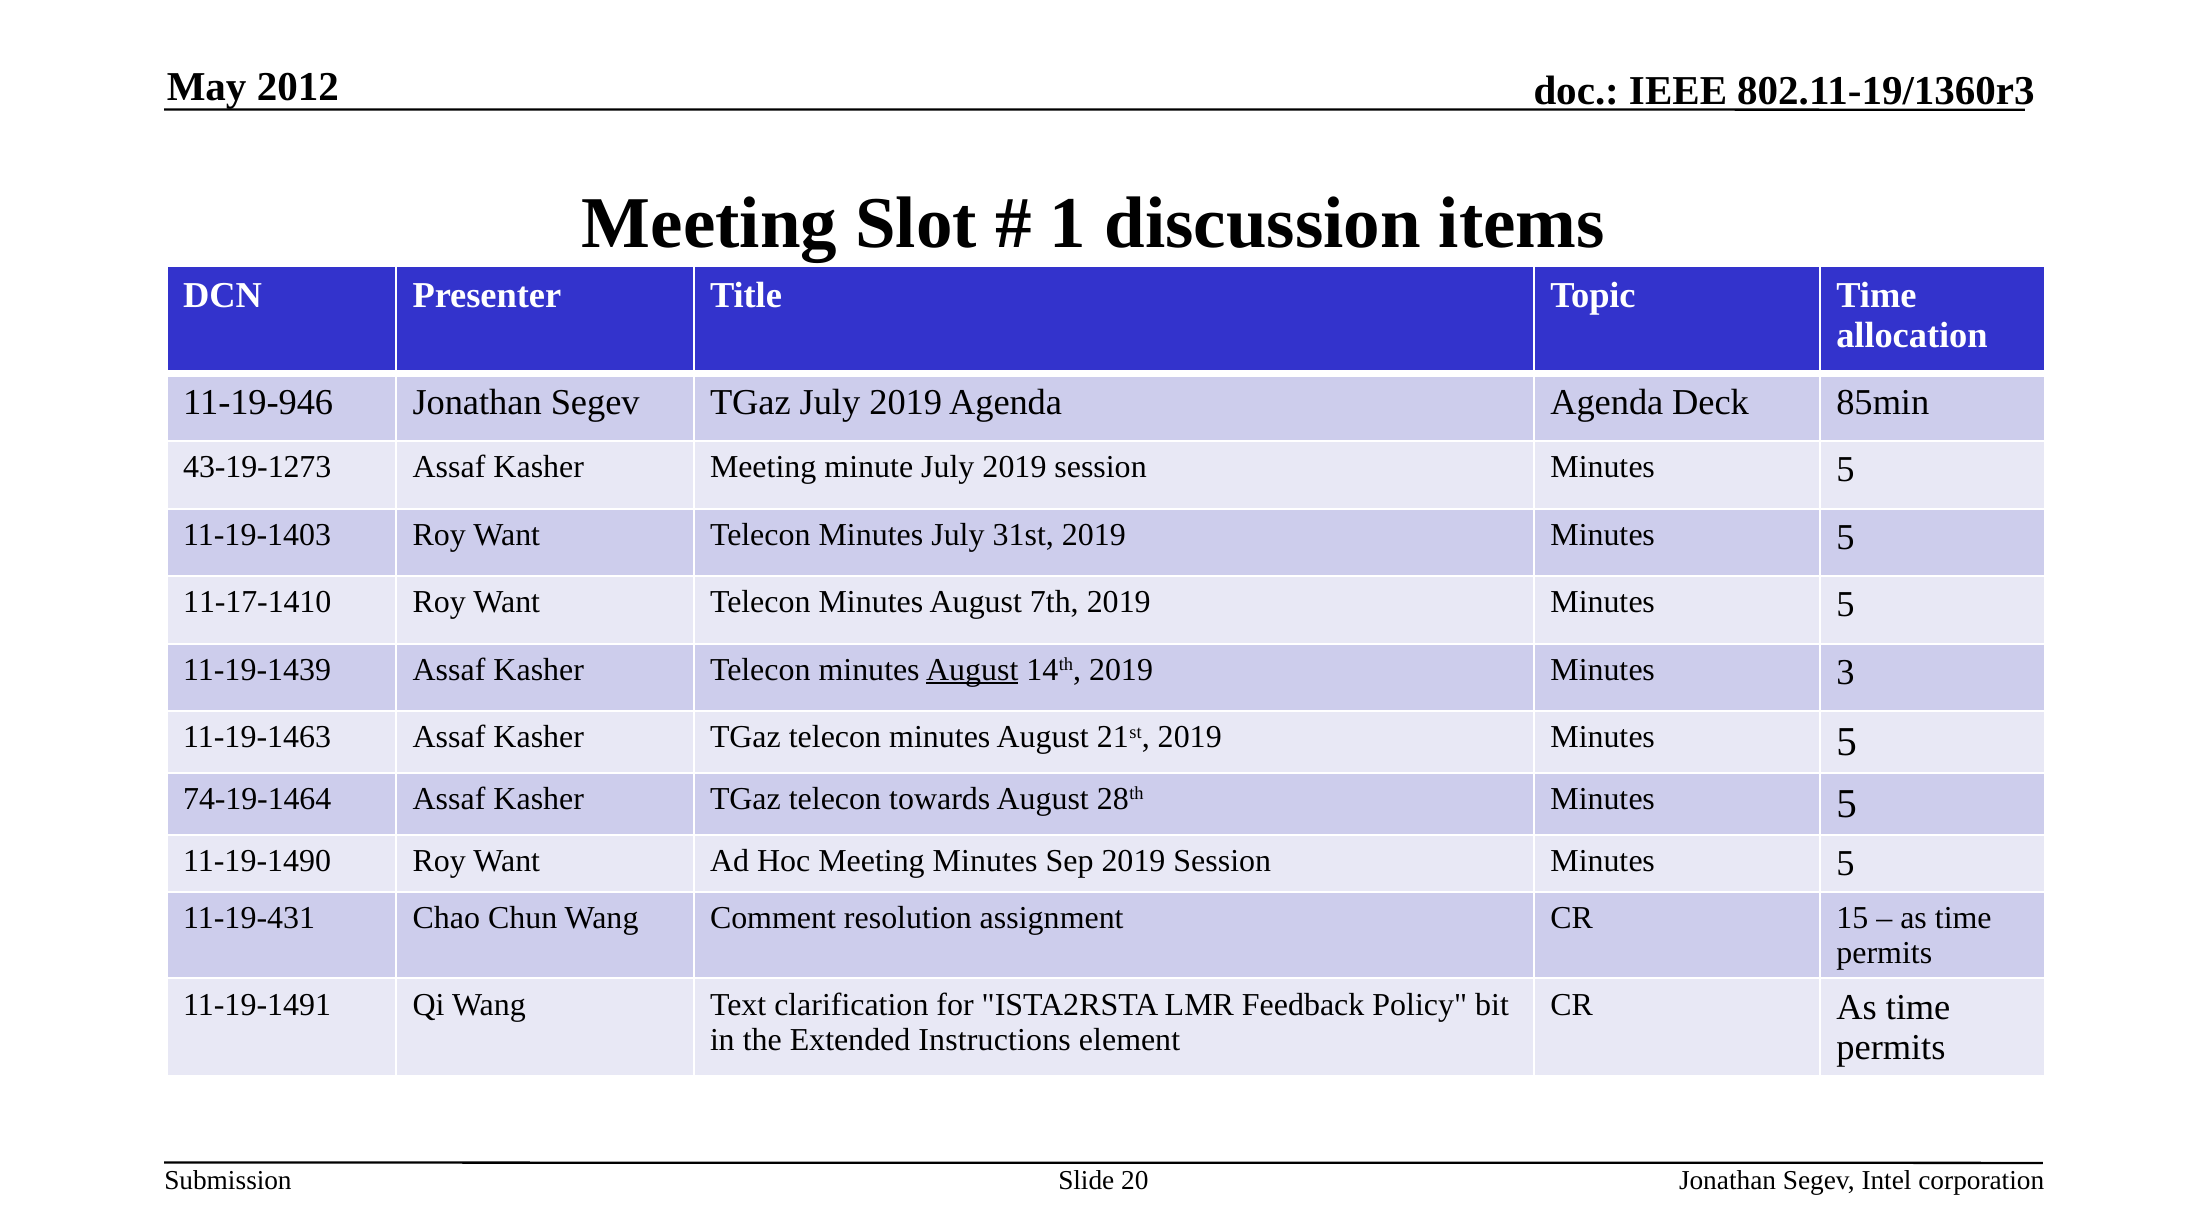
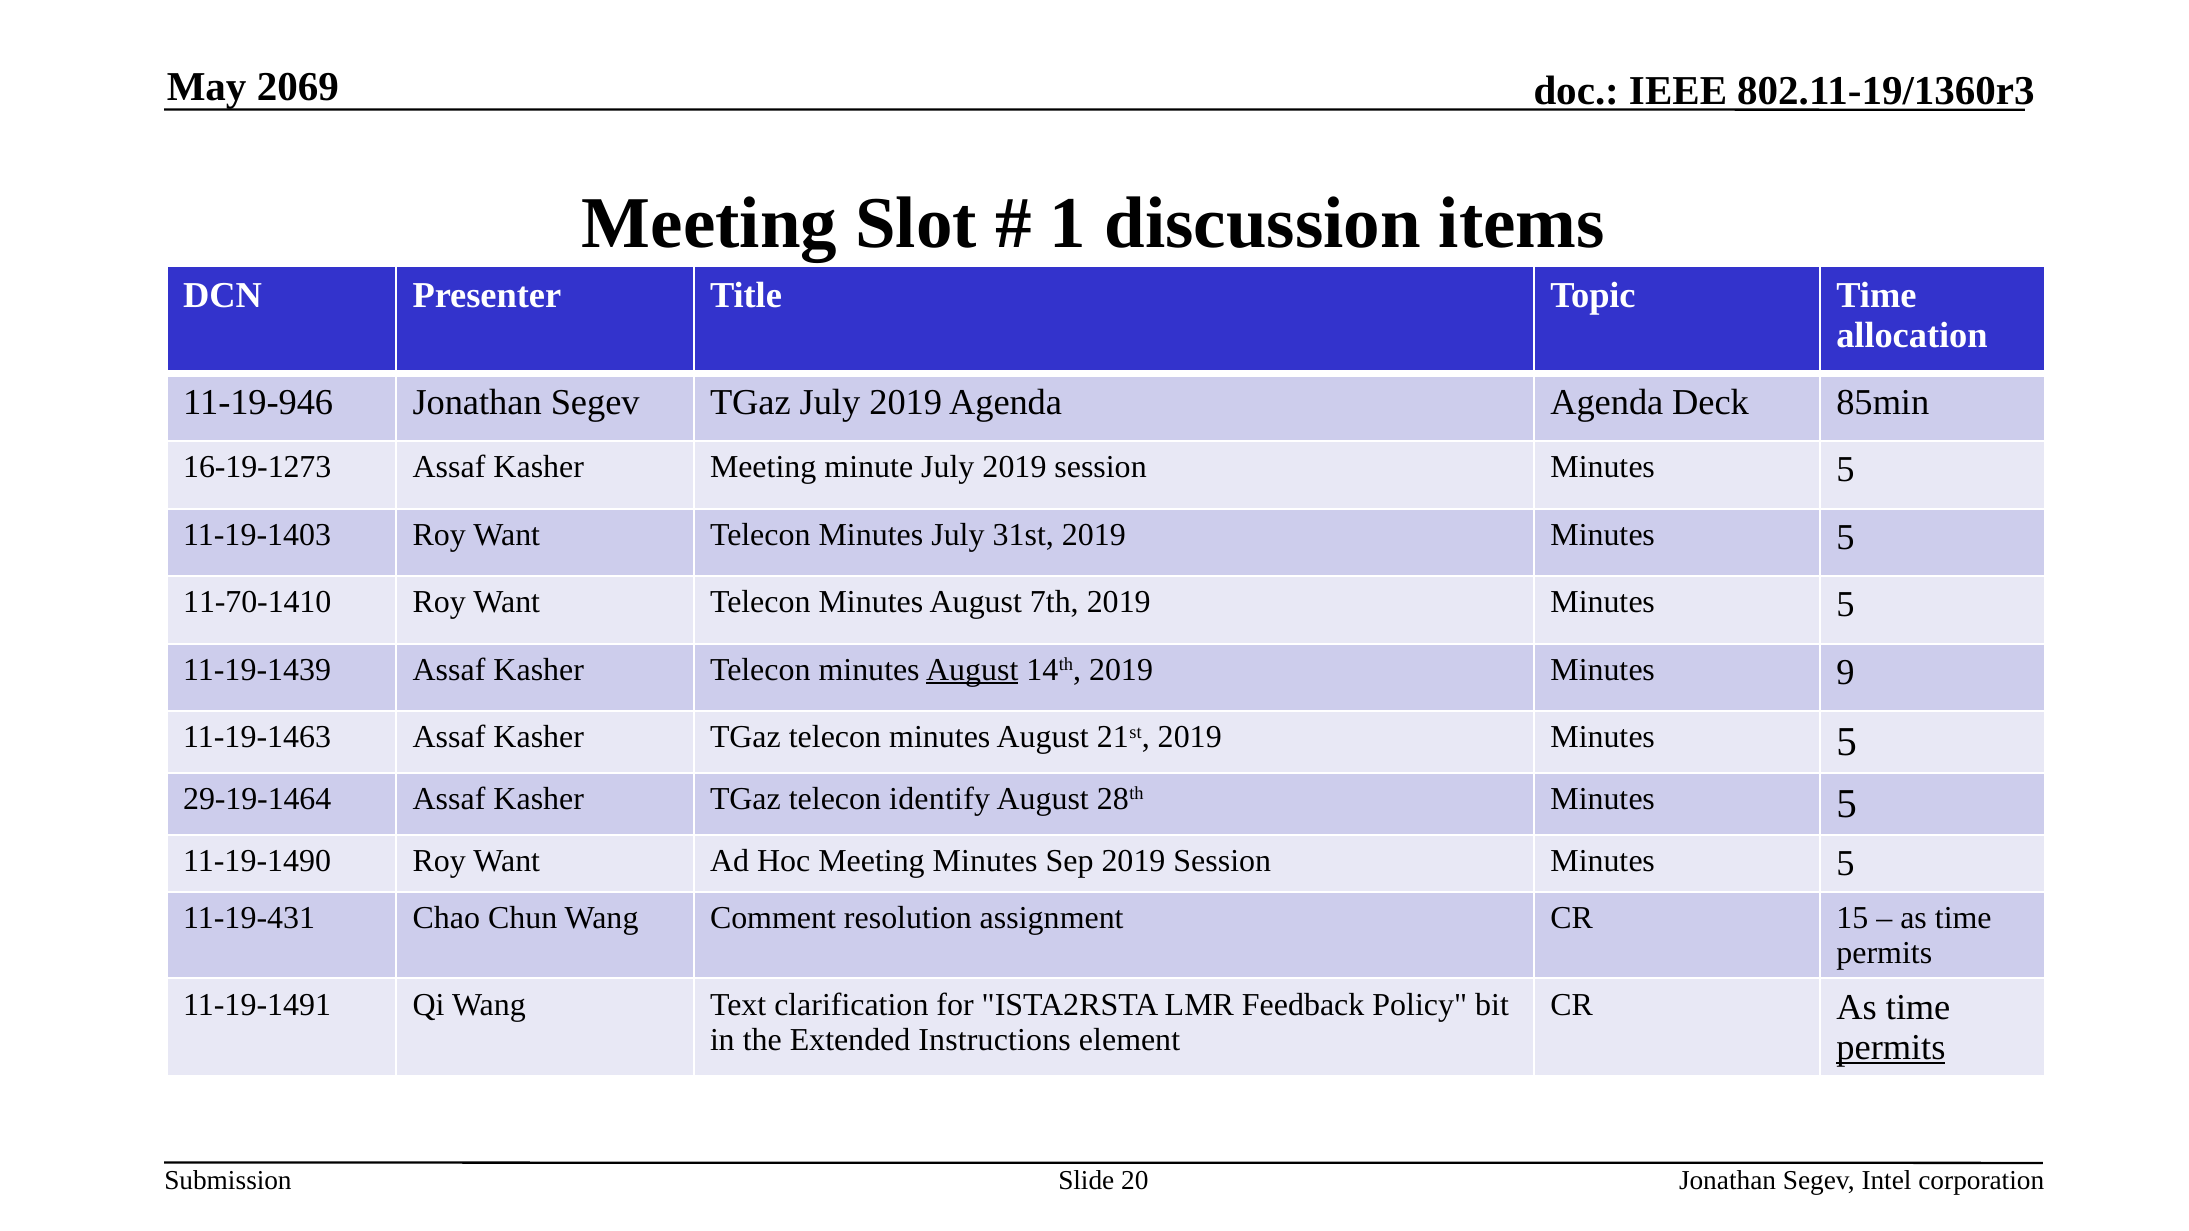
2012: 2012 -> 2069
43-19-1273: 43-19-1273 -> 16-19-1273
11-17-1410: 11-17-1410 -> 11-70-1410
3: 3 -> 9
74-19-1464: 74-19-1464 -> 29-19-1464
towards: towards -> identify
permits at (1891, 1048) underline: none -> present
